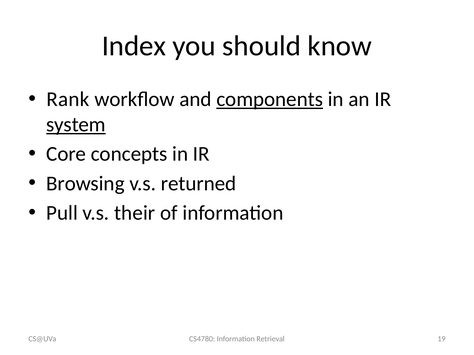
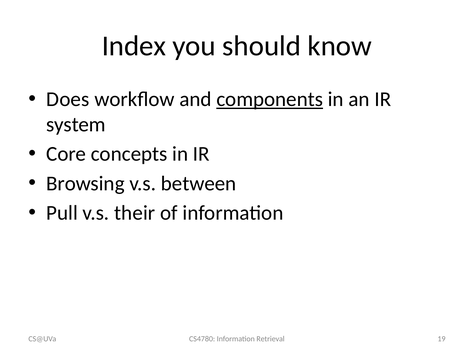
Rank: Rank -> Does
system underline: present -> none
returned: returned -> between
